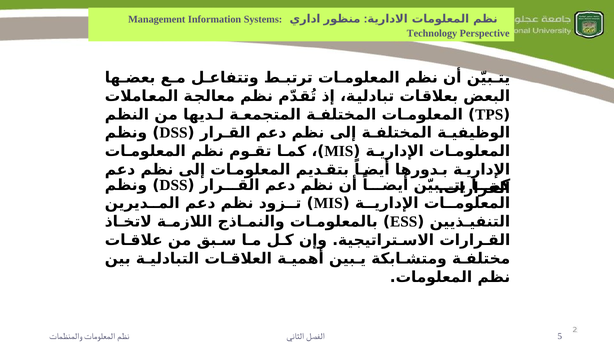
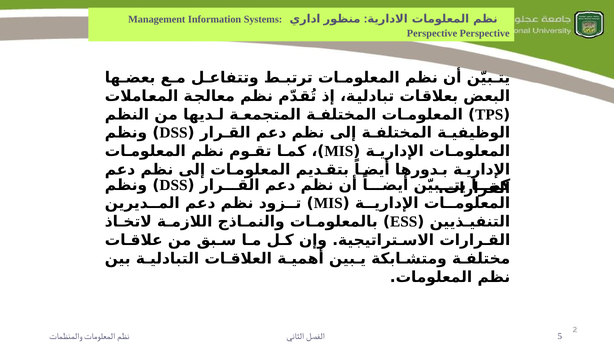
Technology at (432, 33): Technology -> Perspective
